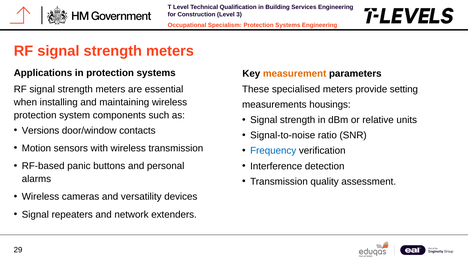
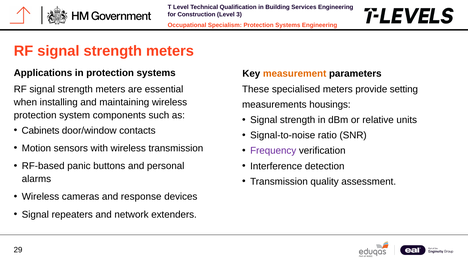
Versions: Versions -> Cabinets
Frequency colour: blue -> purple
versatility: versatility -> response
